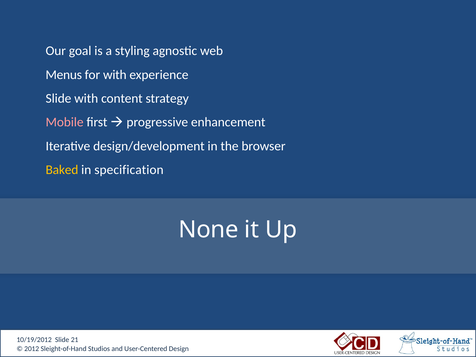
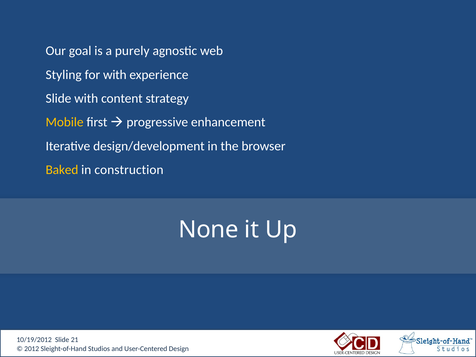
styling: styling -> purely
Menus: Menus -> Styling
Mobile colour: pink -> yellow
specification: specification -> construction
